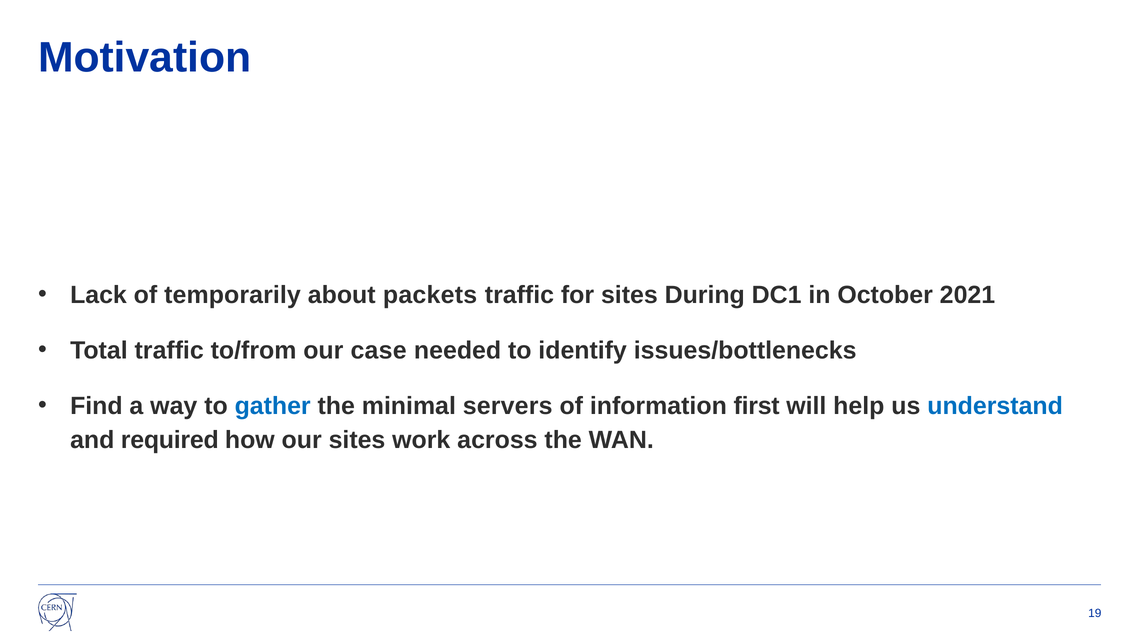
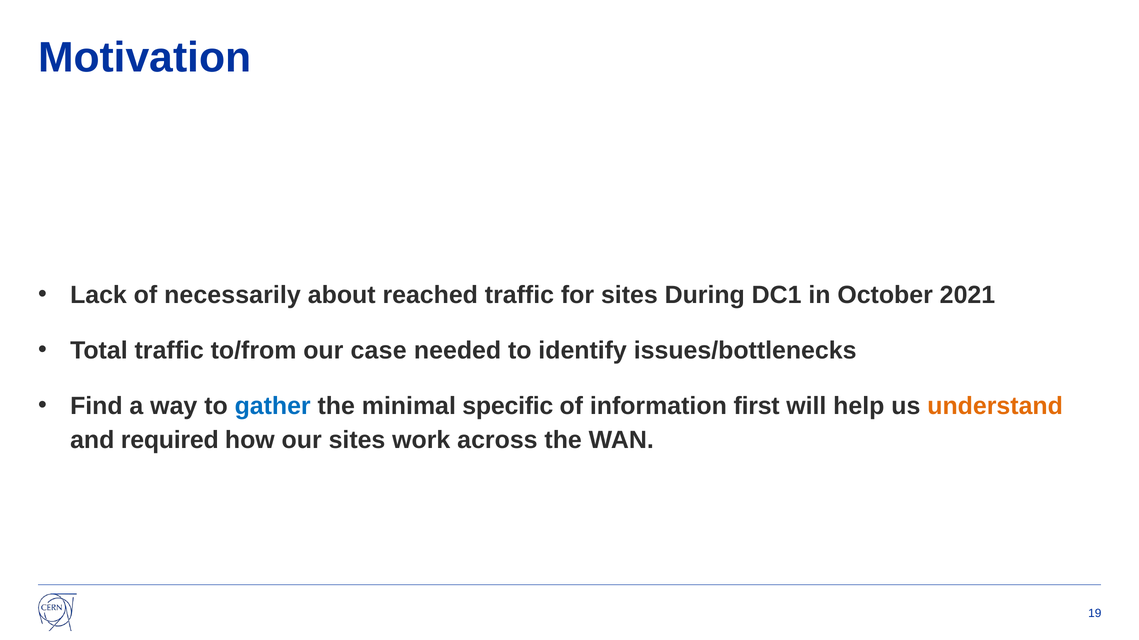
temporarily: temporarily -> necessarily
packets: packets -> reached
servers: servers -> specific
understand colour: blue -> orange
